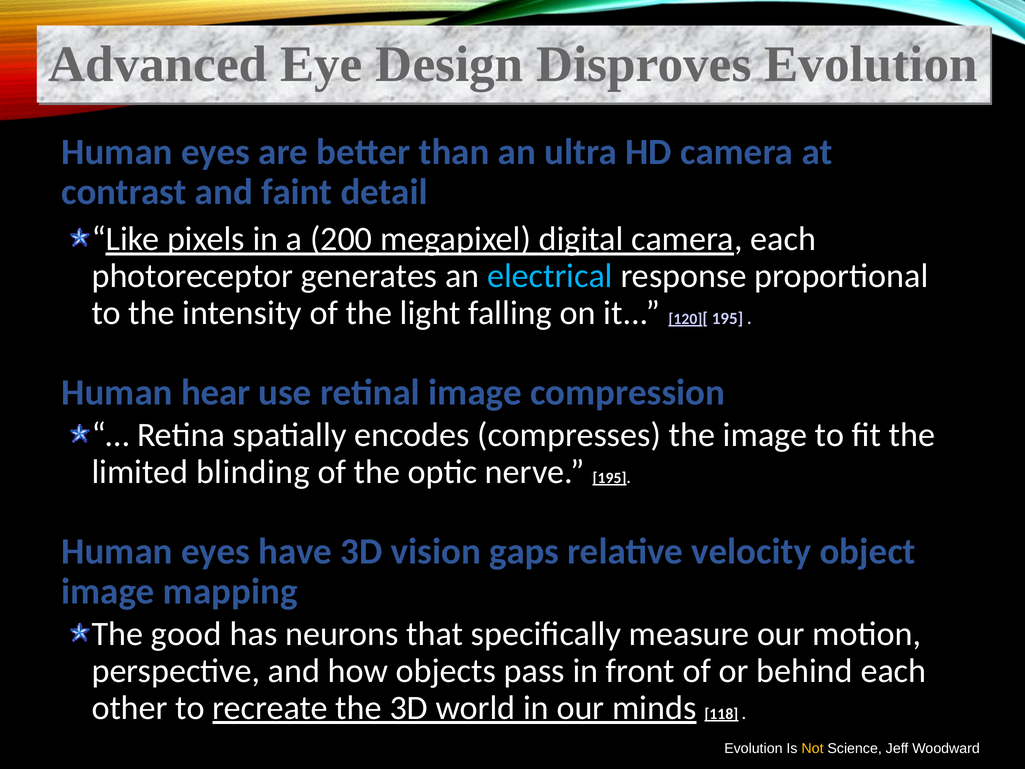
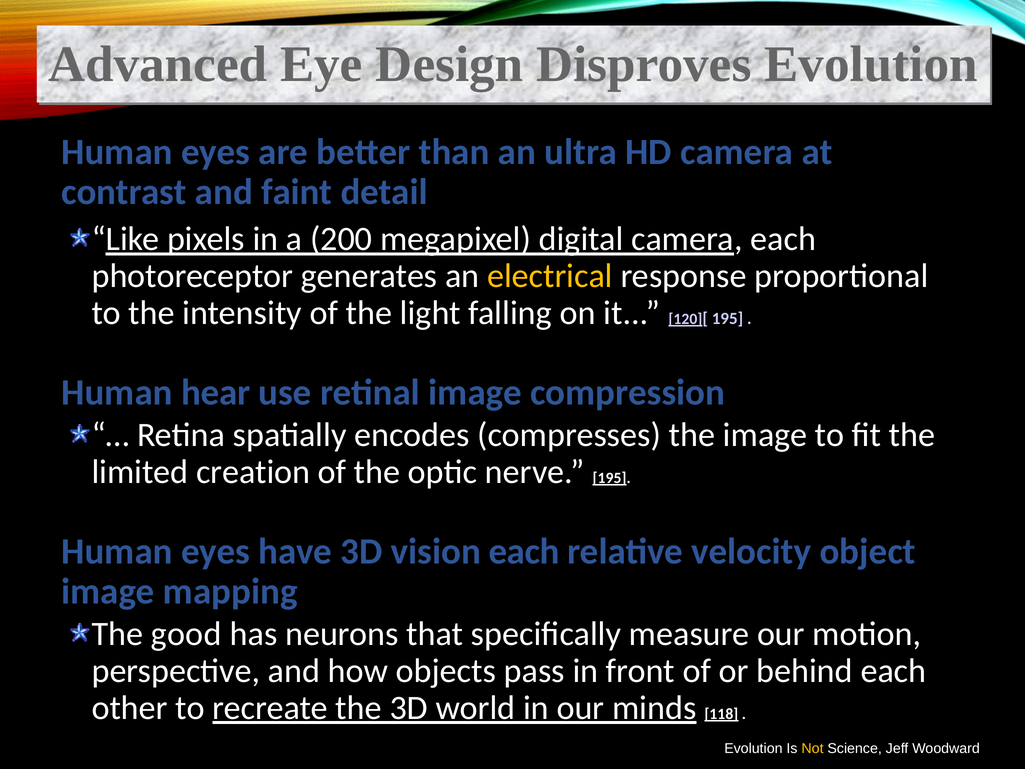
electrical colour: light blue -> yellow
blinding: blinding -> creation
vision gaps: gaps -> each
